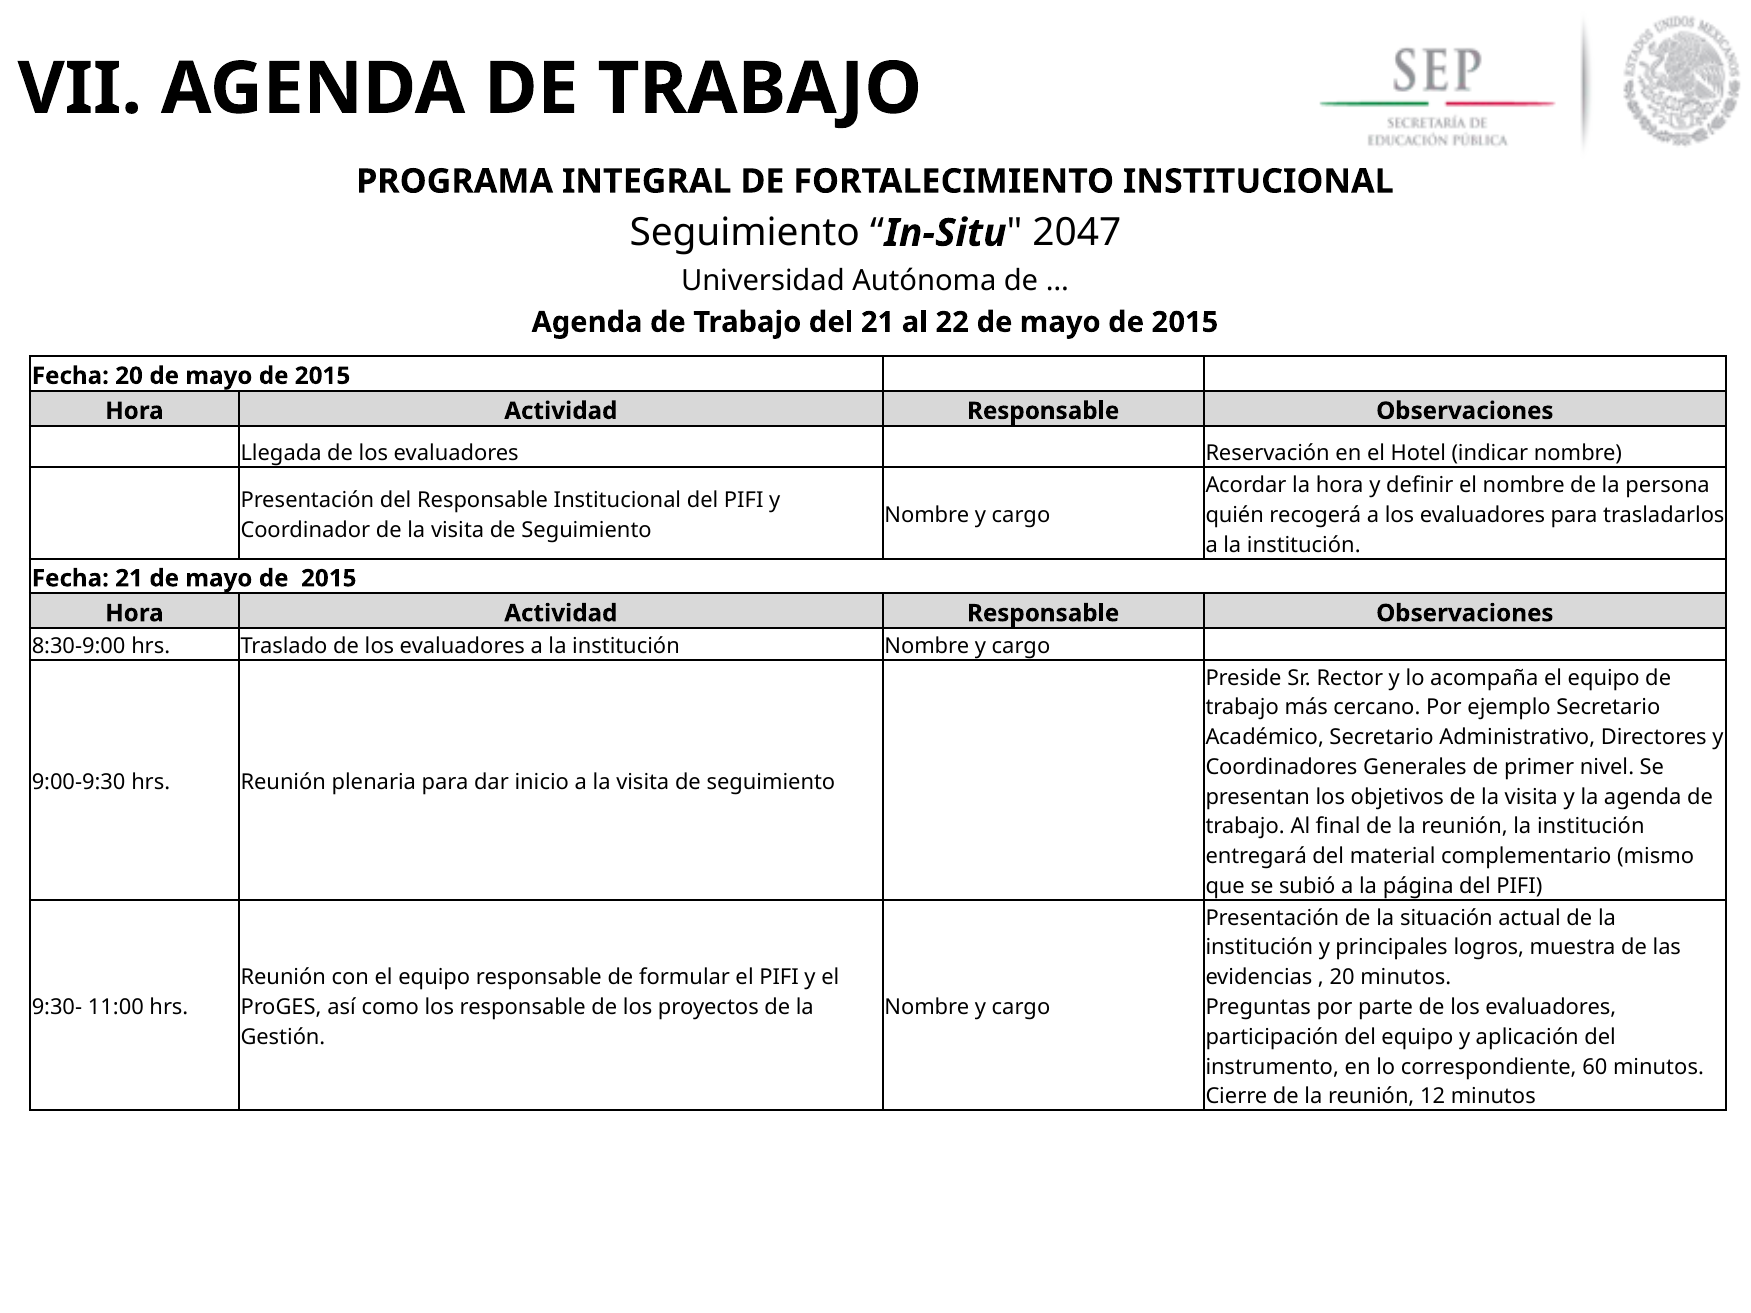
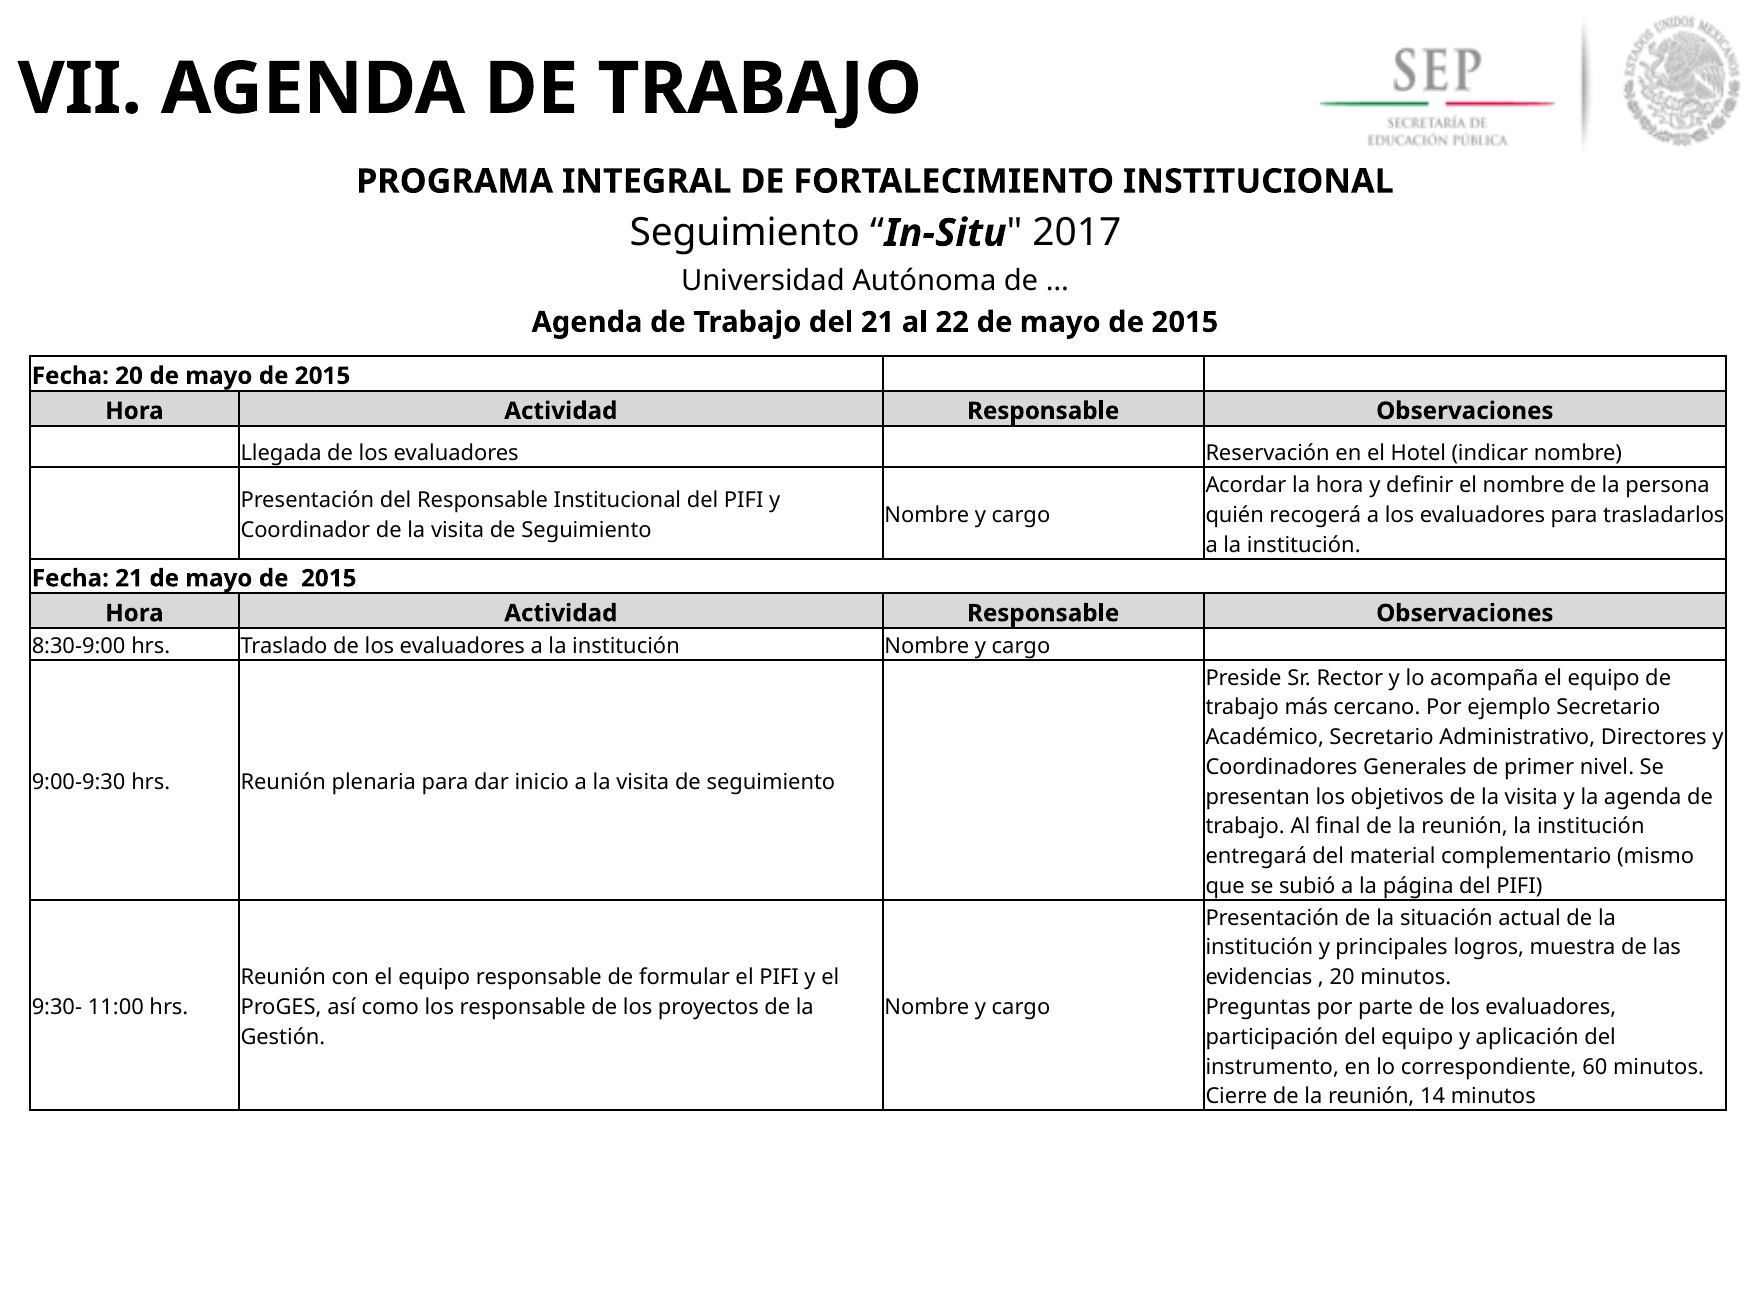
2047: 2047 -> 2017
12: 12 -> 14
